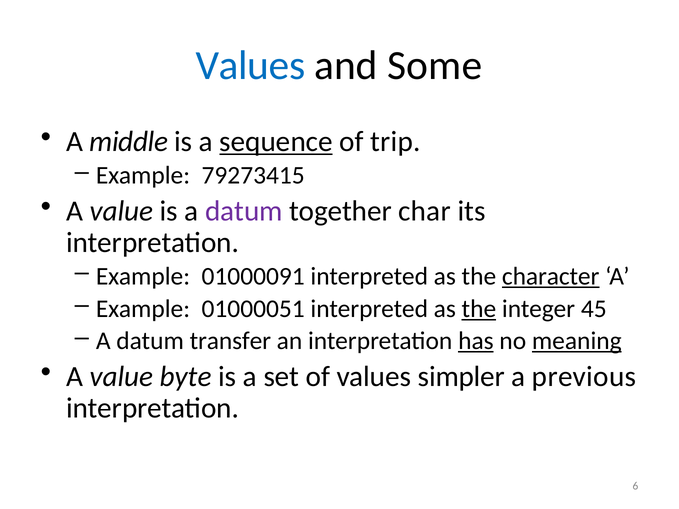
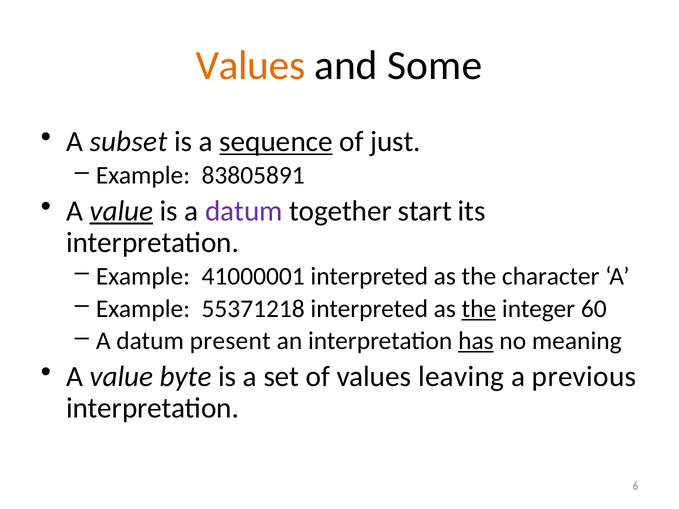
Values at (250, 66) colour: blue -> orange
middle: middle -> subset
trip: trip -> just
79273415: 79273415 -> 83805891
value at (121, 211) underline: none -> present
char: char -> start
01000091: 01000091 -> 41000001
character underline: present -> none
01000051: 01000051 -> 55371218
45: 45 -> 60
transfer: transfer -> present
meaning underline: present -> none
simpler: simpler -> leaving
